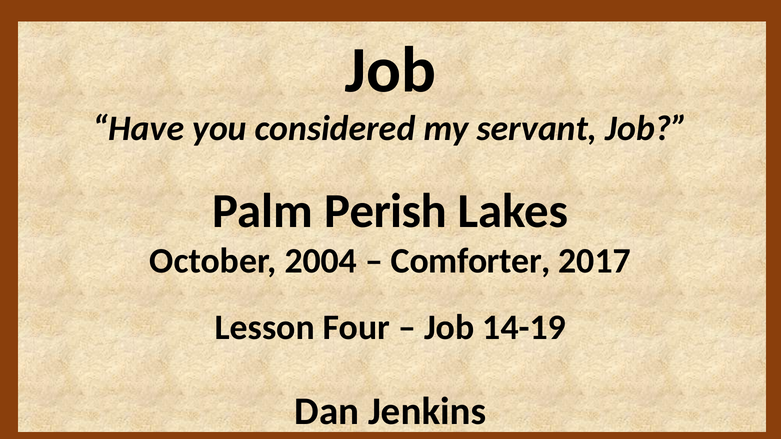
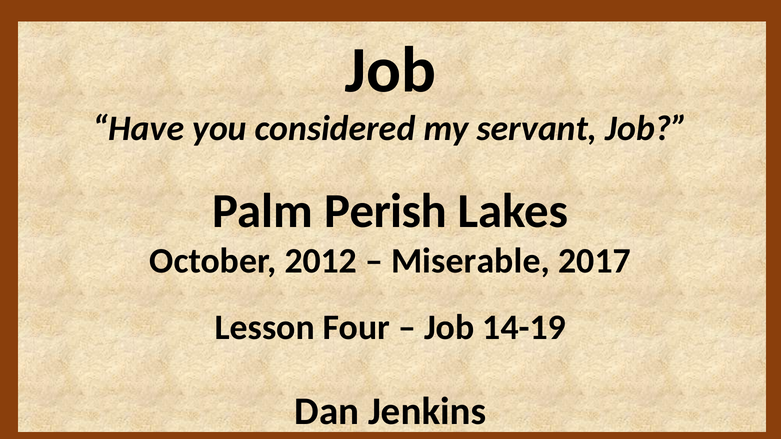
2004: 2004 -> 2012
Comforter: Comforter -> Miserable
